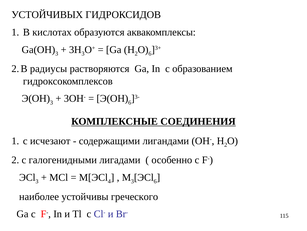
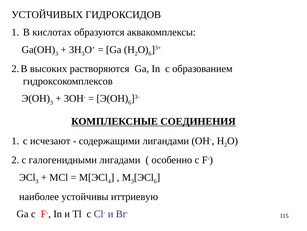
радиусы: радиусы -> высоких
греческого: греческого -> иттриевую
